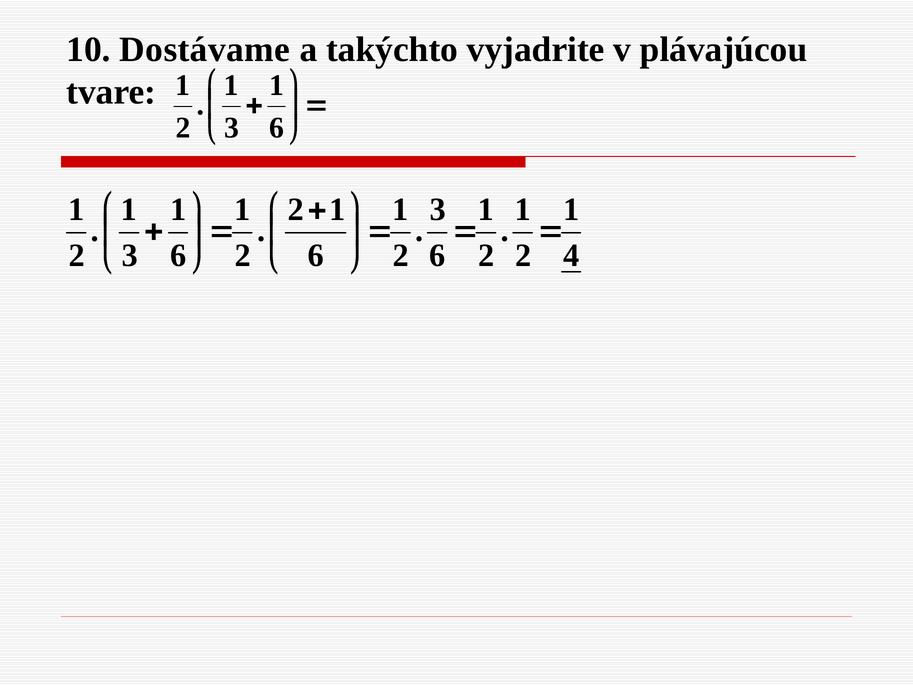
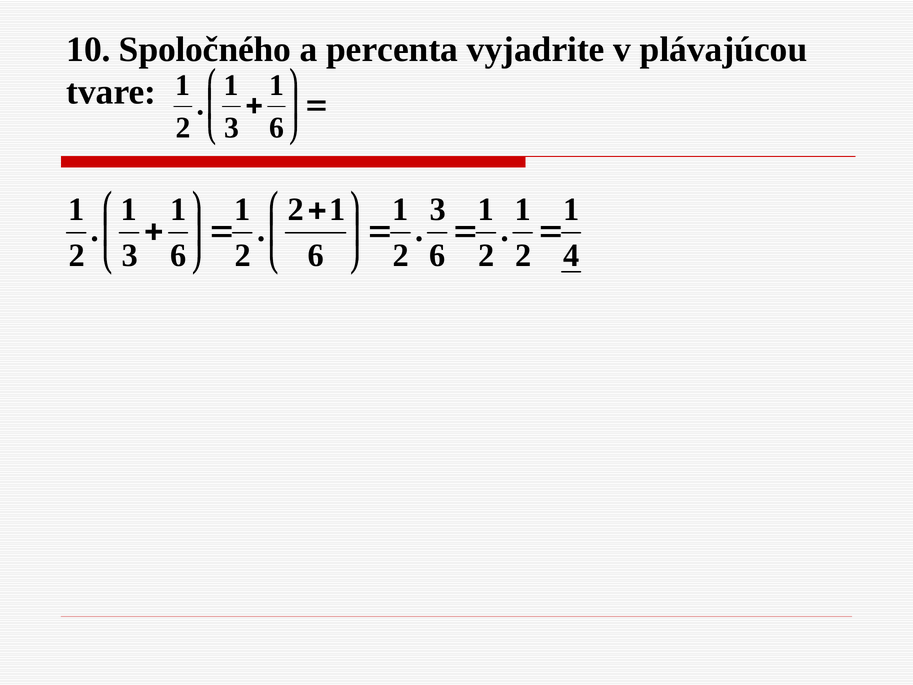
Dostávame: Dostávame -> Spoločného
takýchto: takýchto -> percenta
